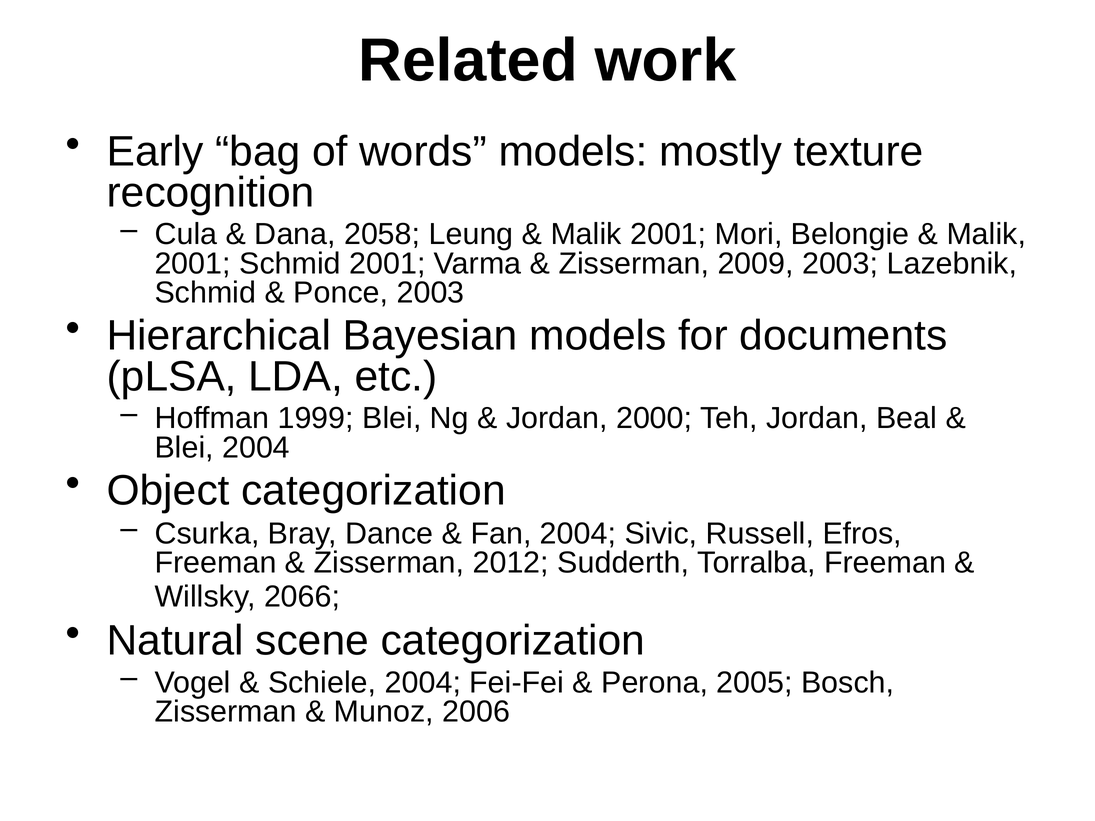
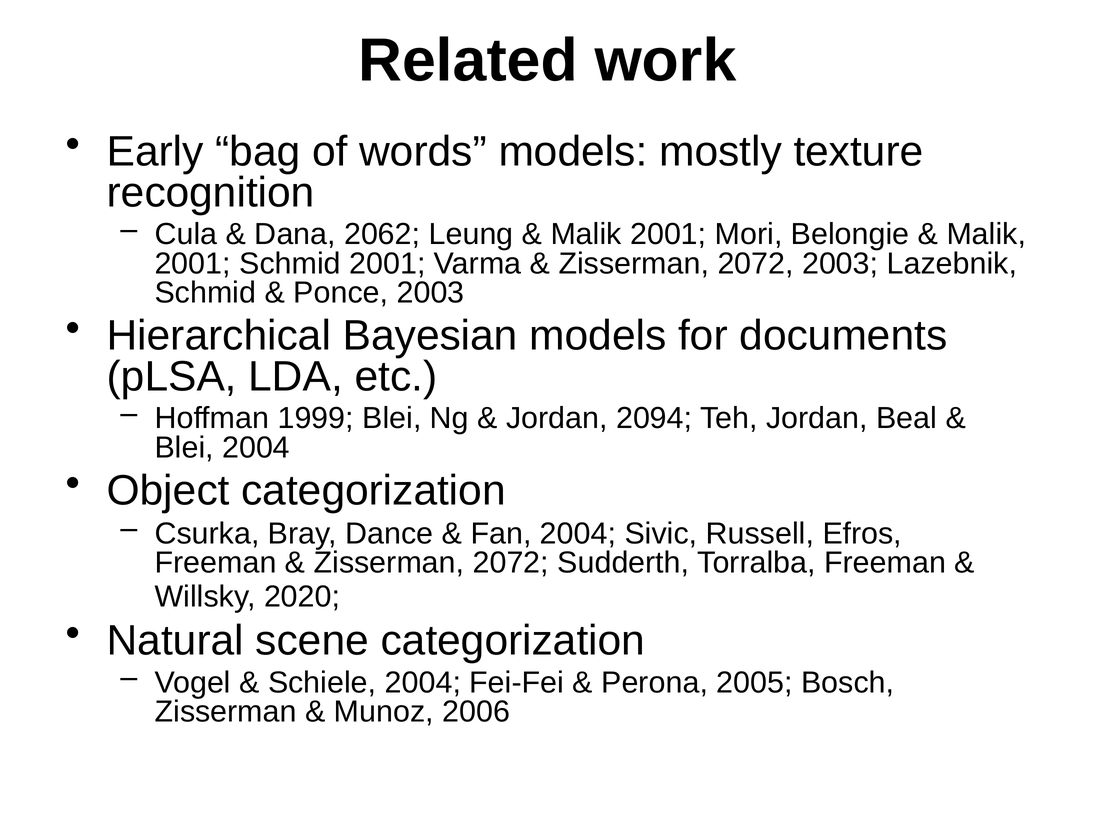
2058: 2058 -> 2062
2009 at (756, 264): 2009 -> 2072
2000: 2000 -> 2094
2012 at (511, 563): 2012 -> 2072
2066: 2066 -> 2020
